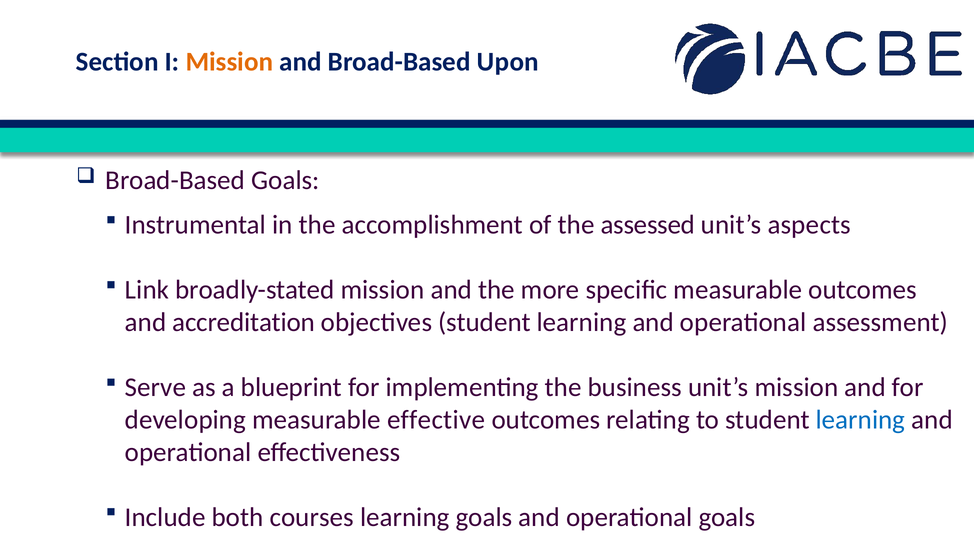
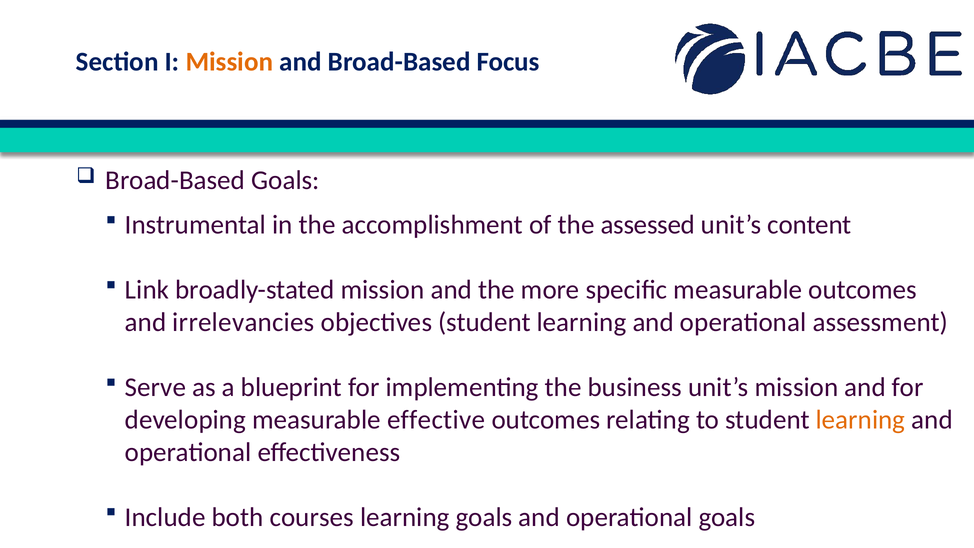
Upon: Upon -> Focus
aspects: aspects -> content
accreditation: accreditation -> irrelevancies
learning at (860, 420) colour: blue -> orange
